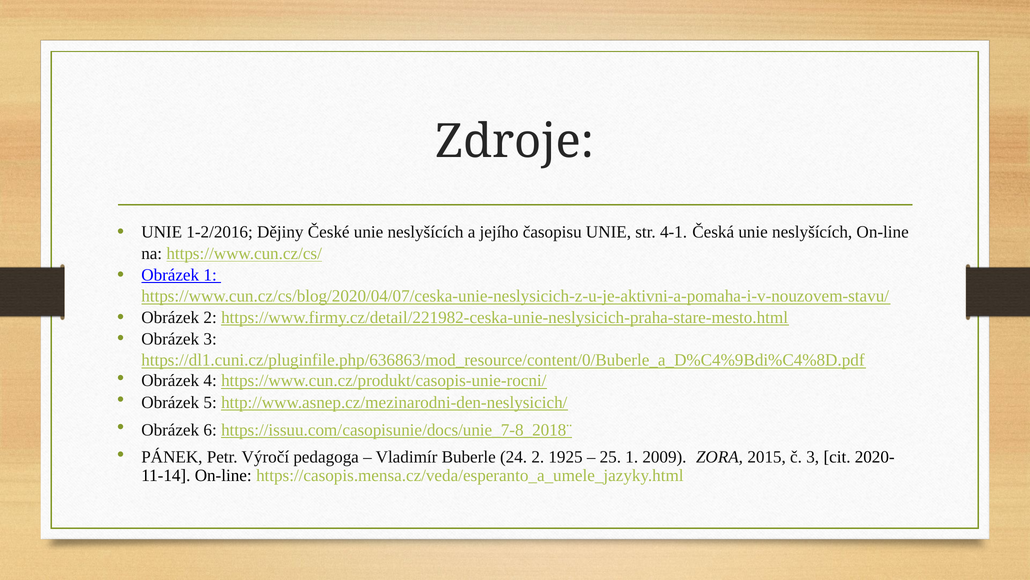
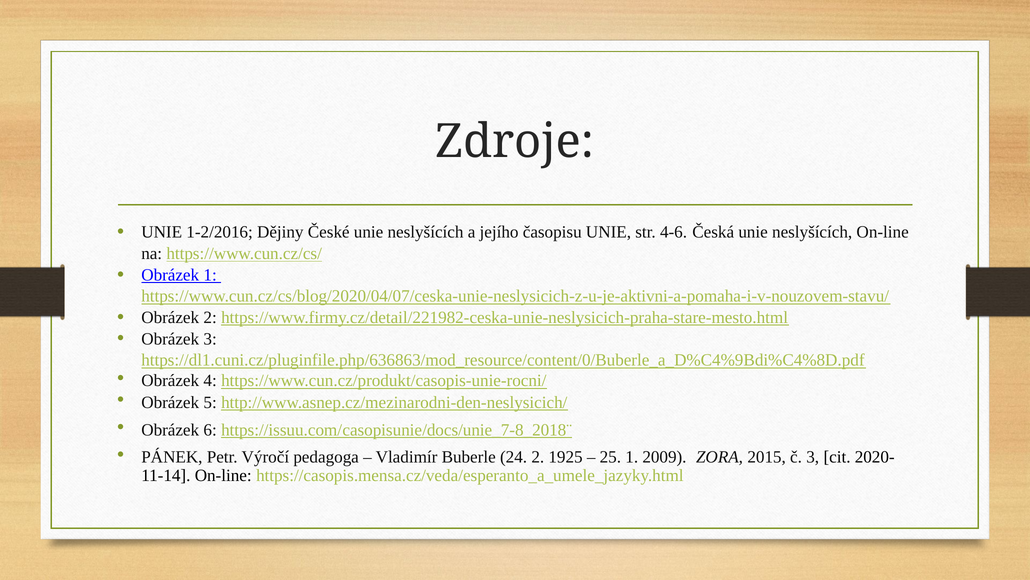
4-1: 4-1 -> 4-6
